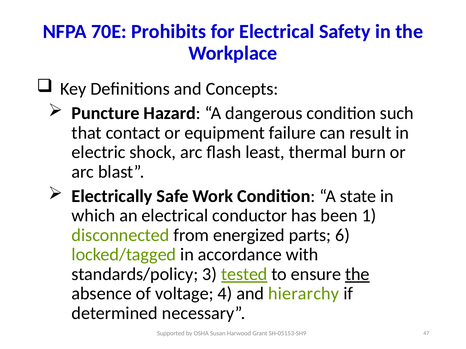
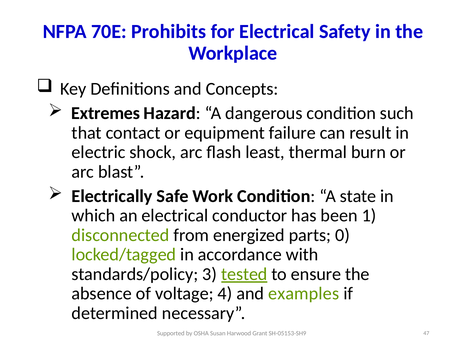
Puncture: Puncture -> Extremes
6: 6 -> 0
the at (357, 275) underline: present -> none
hierarchy: hierarchy -> examples
